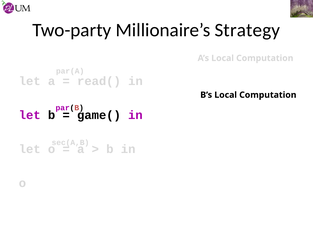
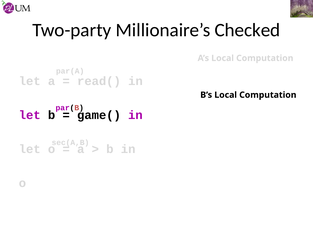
Strategy: Strategy -> Checked
